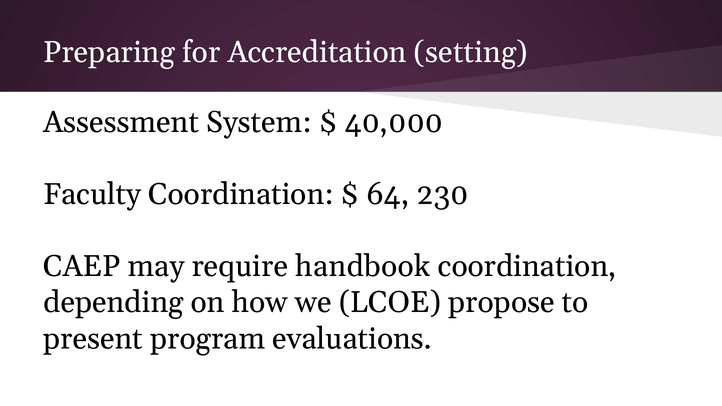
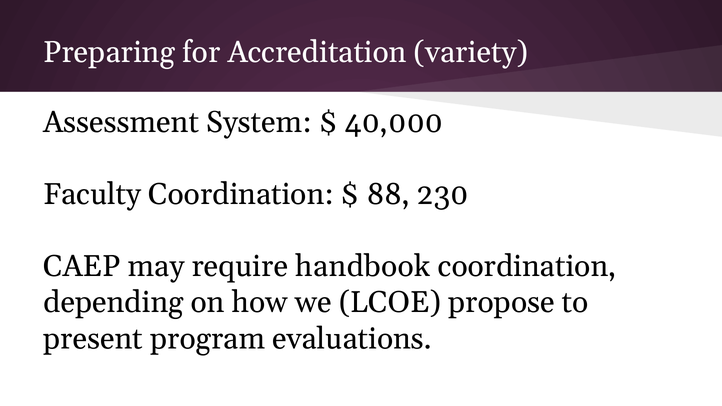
setting: setting -> variety
64: 64 -> 88
